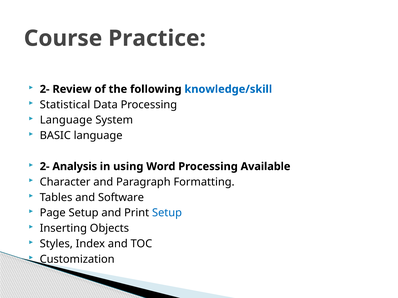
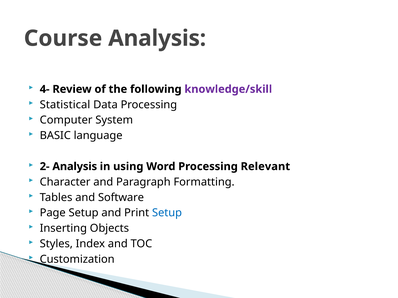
Course Practice: Practice -> Analysis
2- at (45, 89): 2- -> 4-
knowledge/skill colour: blue -> purple
Language at (66, 120): Language -> Computer
Available: Available -> Relevant
